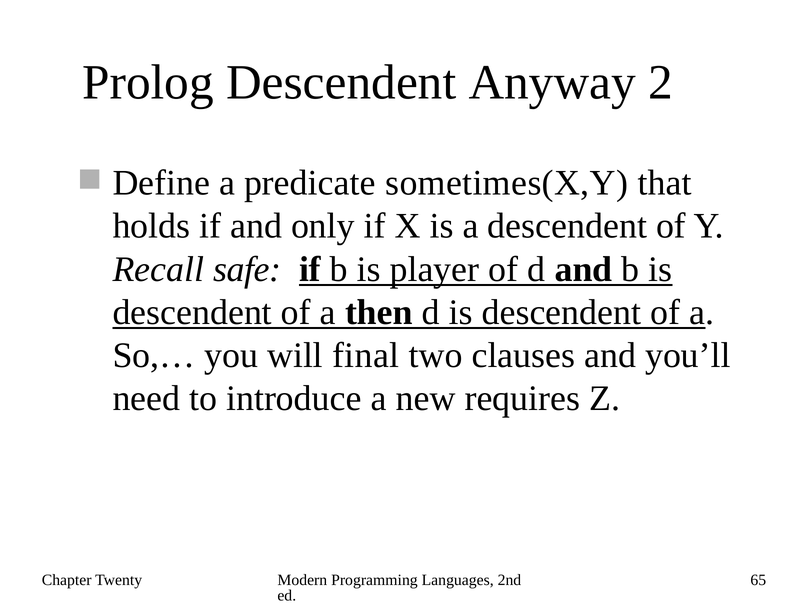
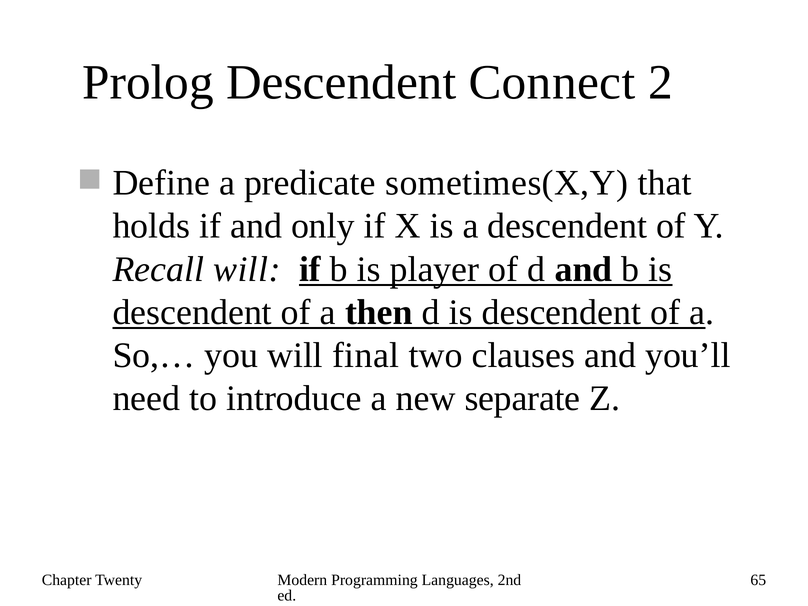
Anyway: Anyway -> Connect
Recall safe: safe -> will
requires: requires -> separate
